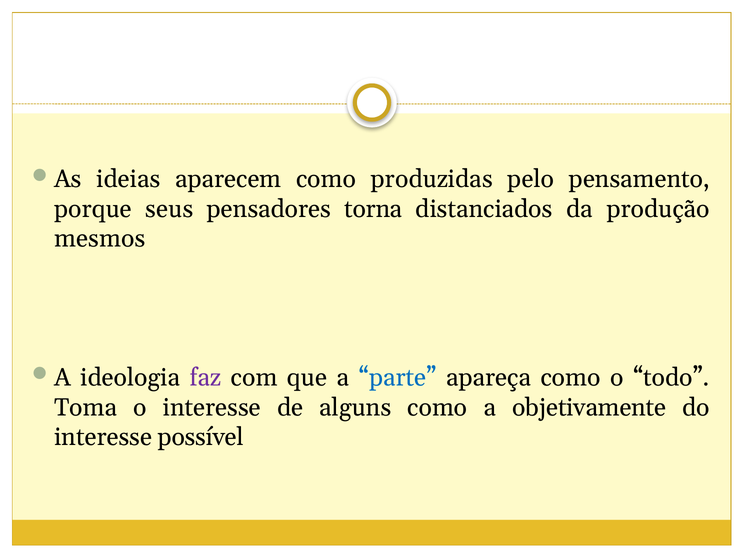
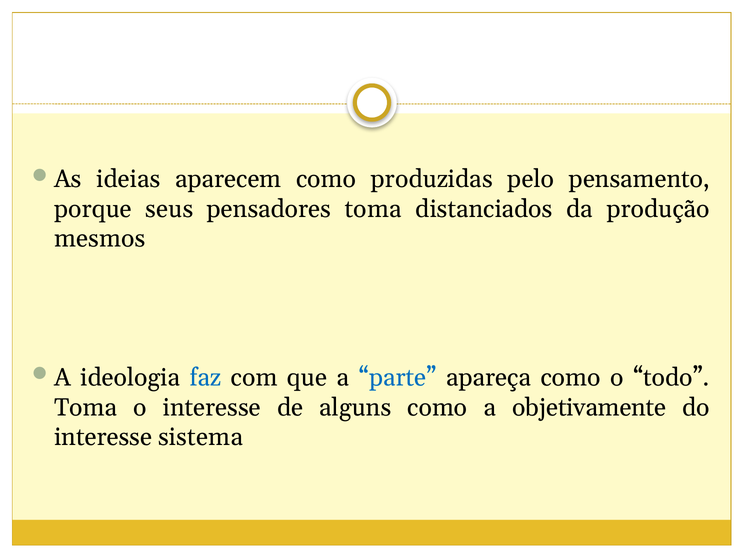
pensadores torna: torna -> toma
faz colour: purple -> blue
possível: possível -> sistema
